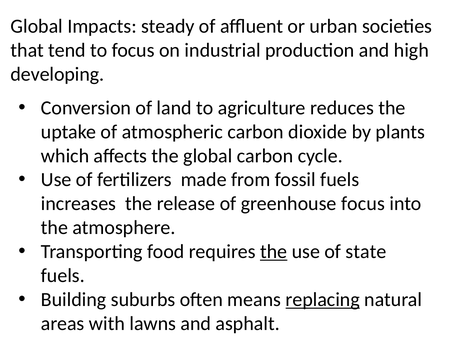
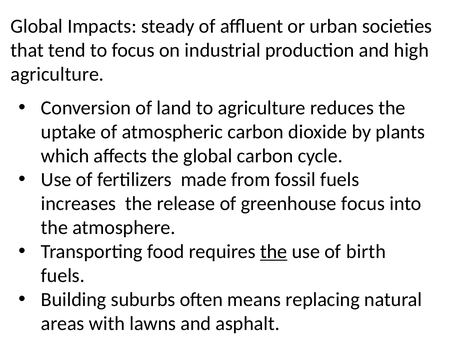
developing at (57, 74): developing -> agriculture
state: state -> birth
replacing underline: present -> none
